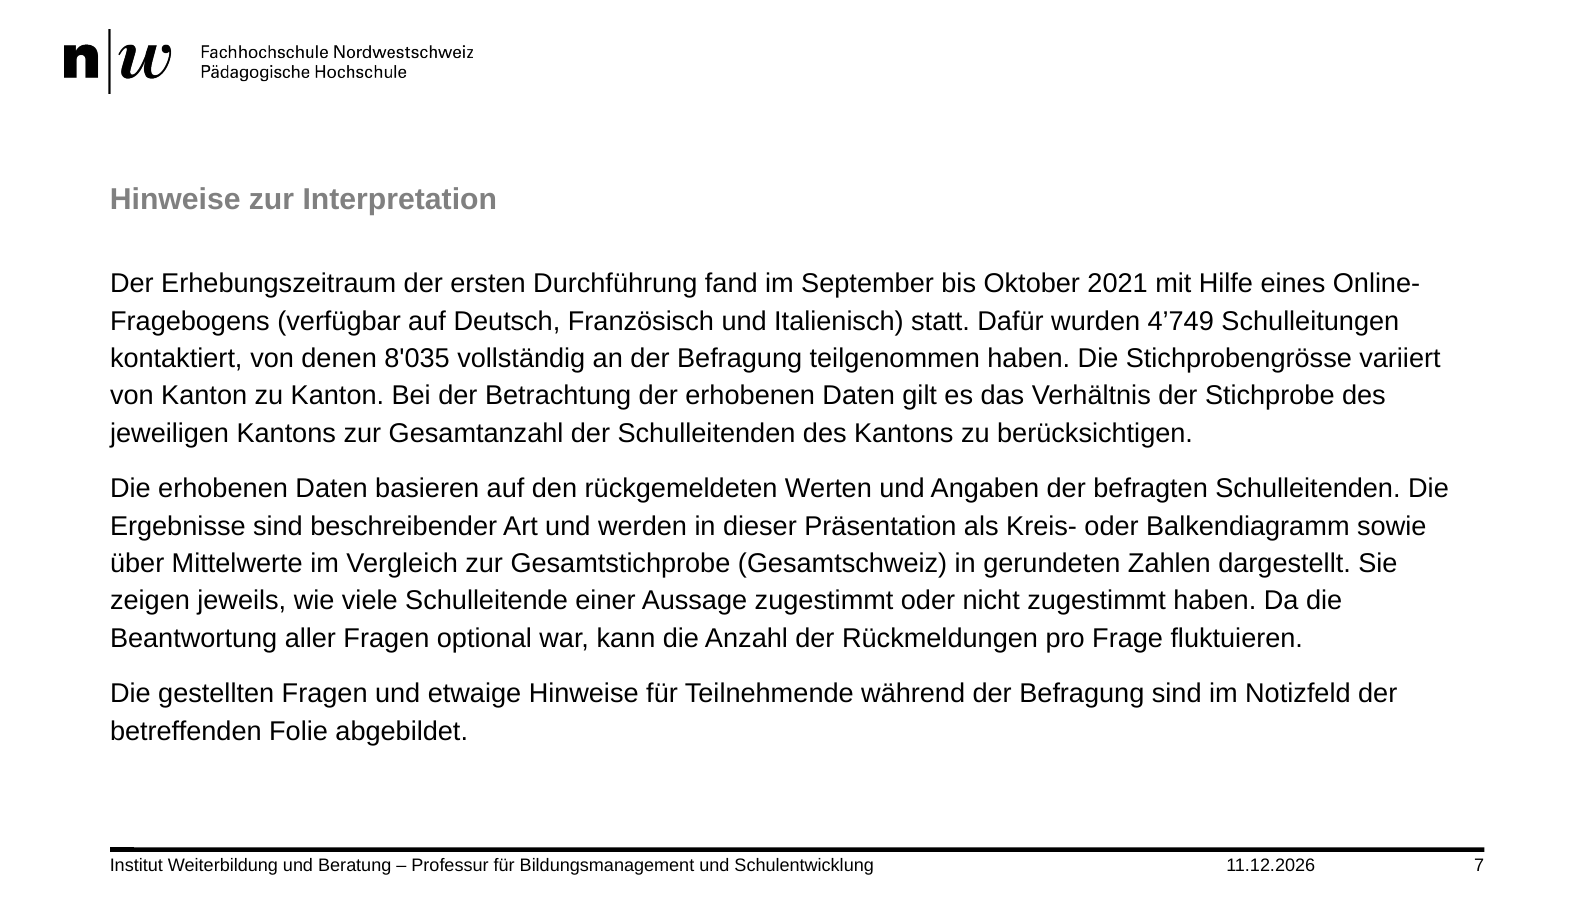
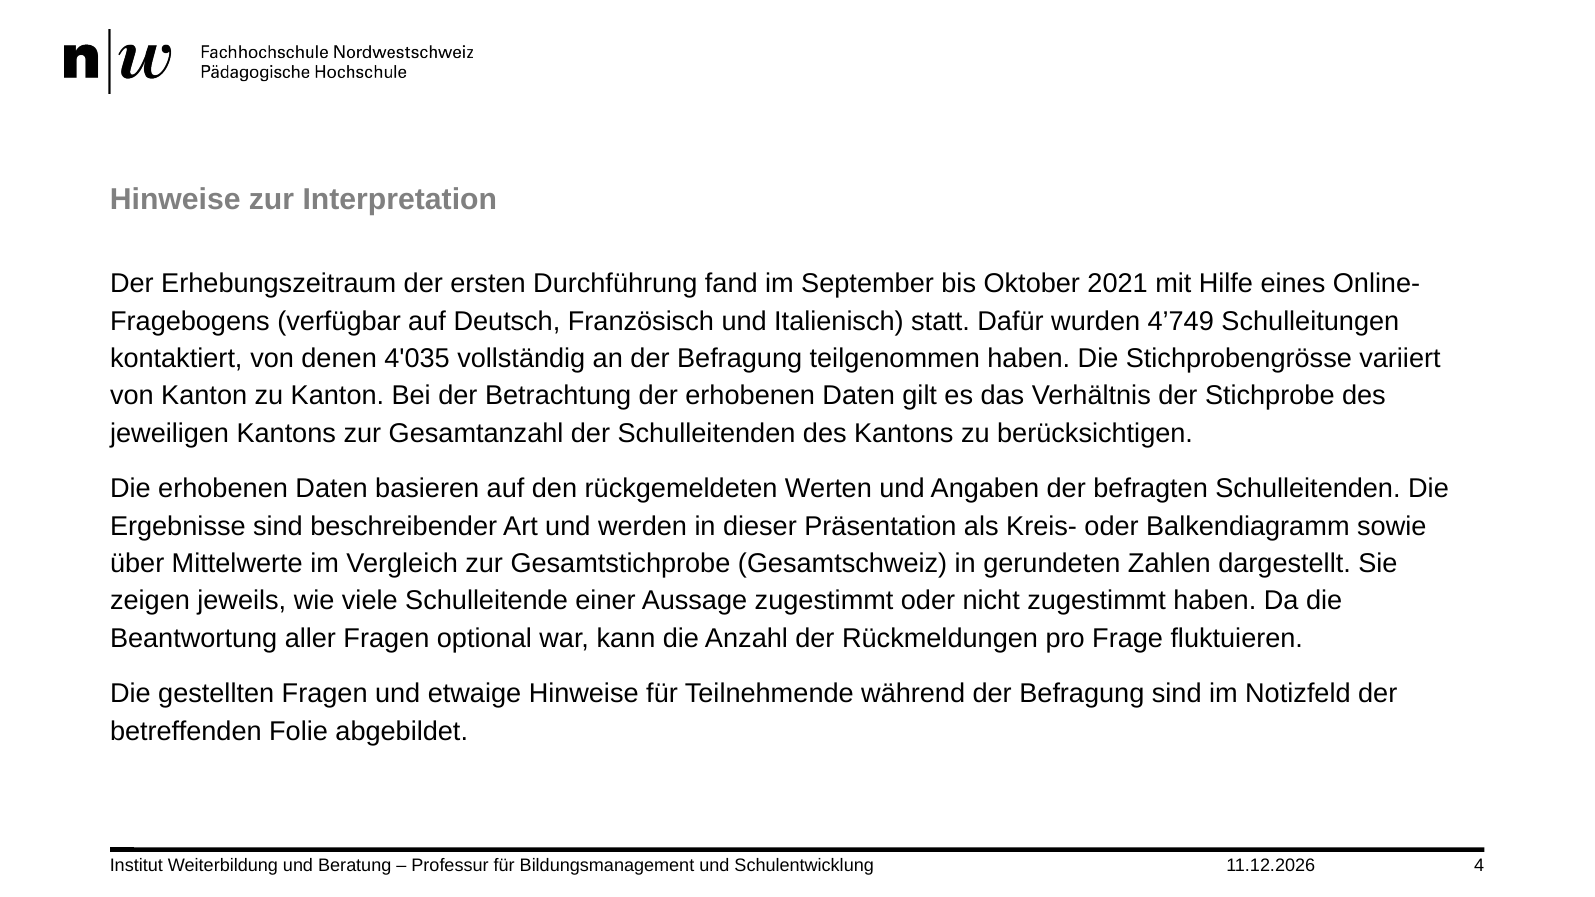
8'035: 8'035 -> 4'035
7: 7 -> 4
